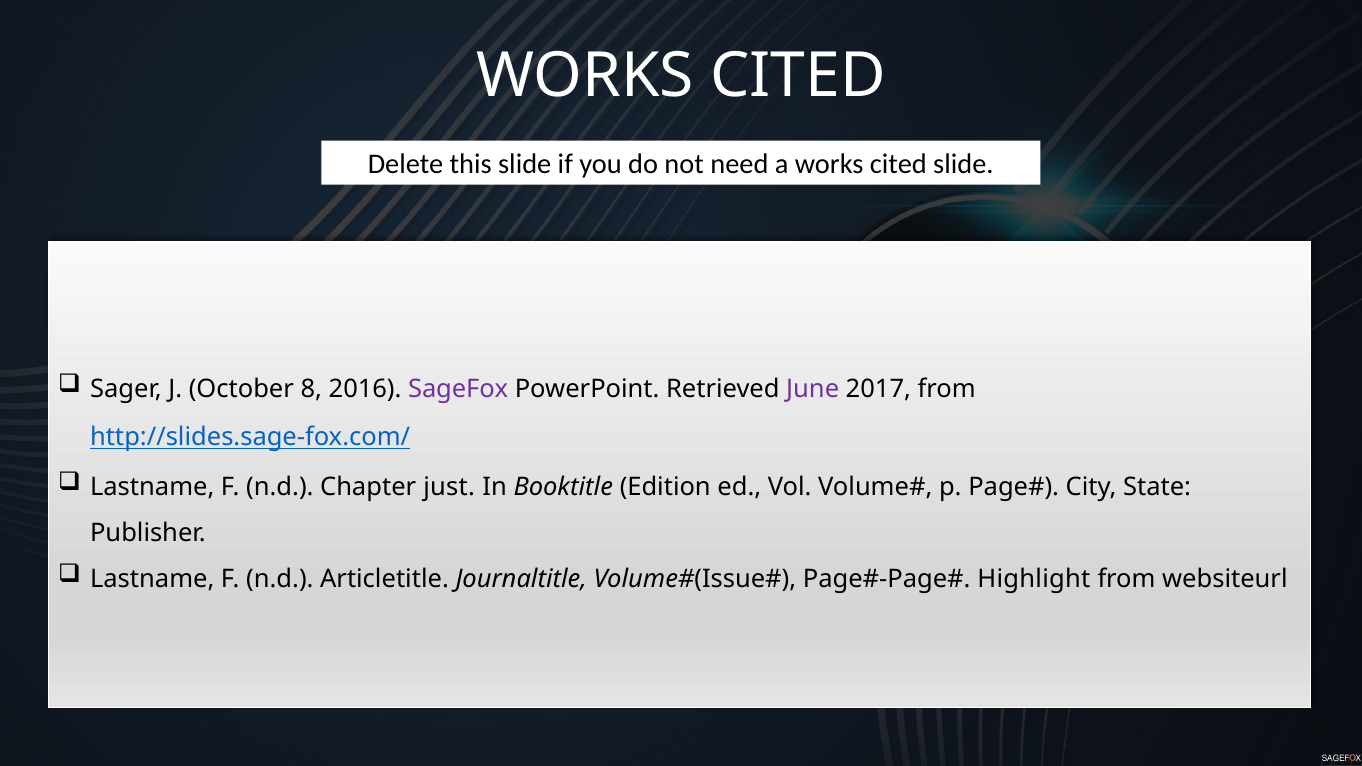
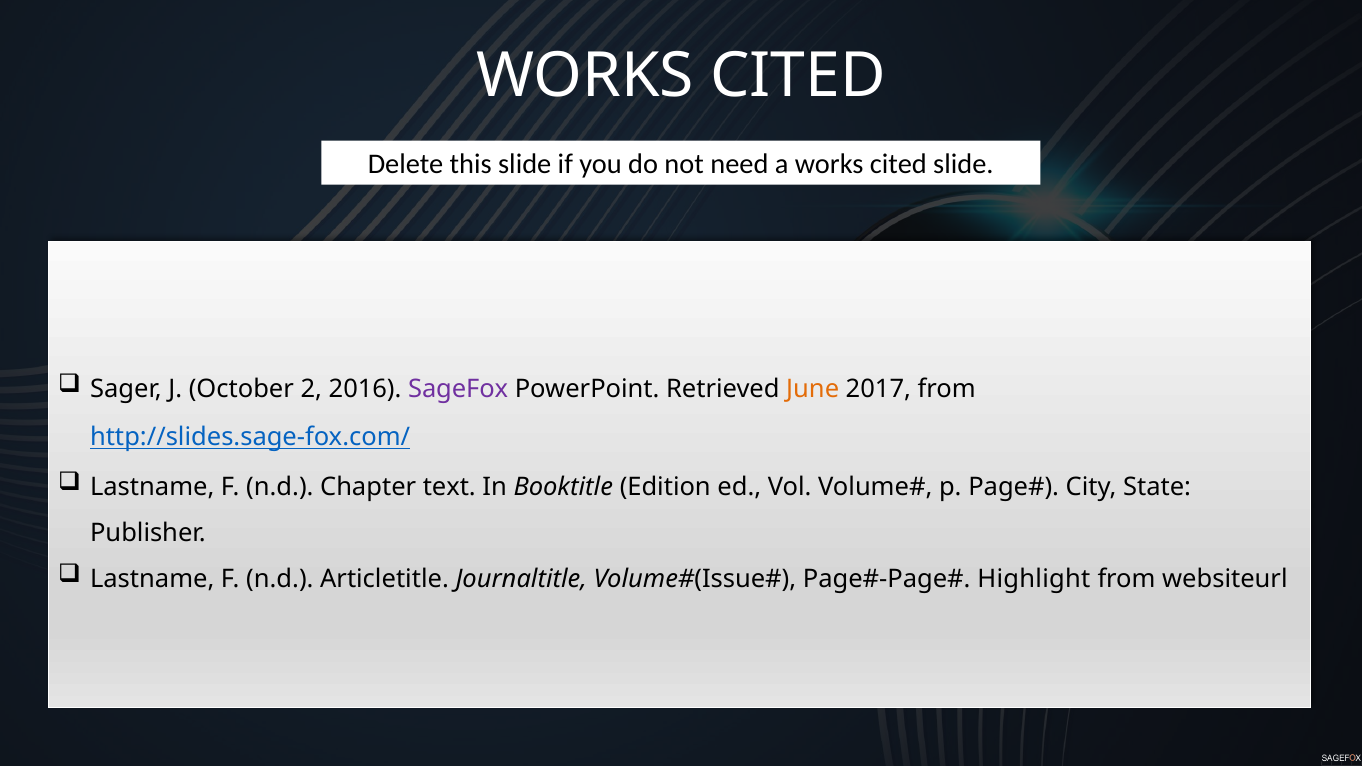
8: 8 -> 2
June colour: purple -> orange
just: just -> text
